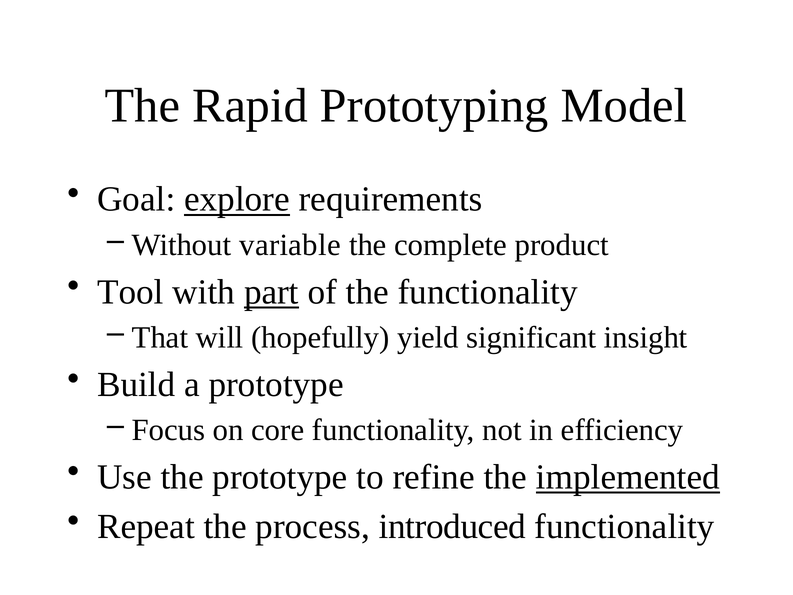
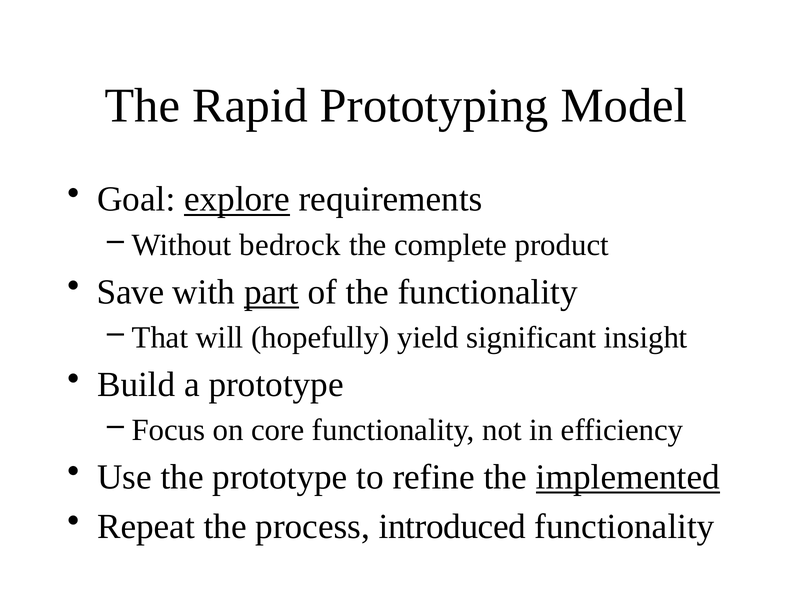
variable: variable -> bedrock
Tool: Tool -> Save
